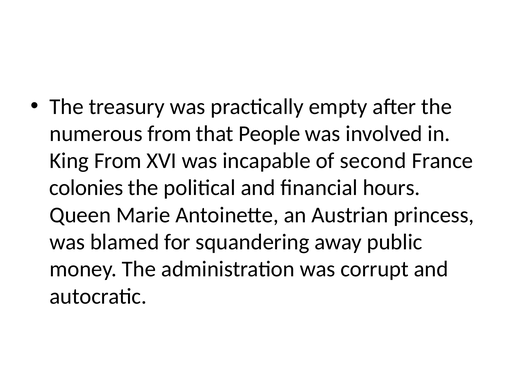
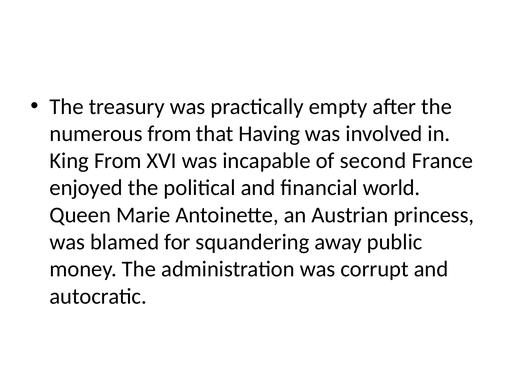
People: People -> Having
colonies: colonies -> enjoyed
hours: hours -> world
